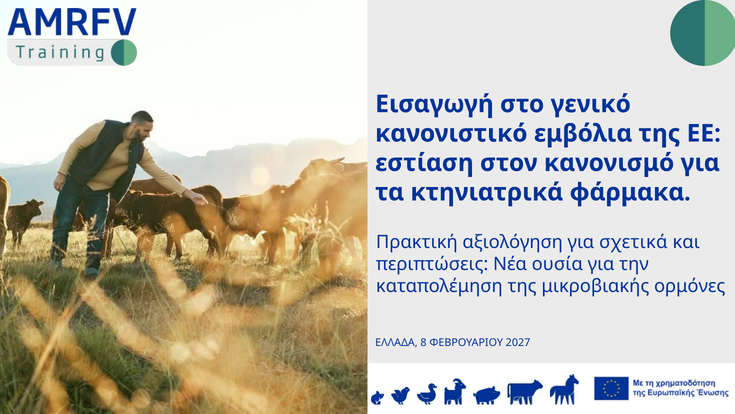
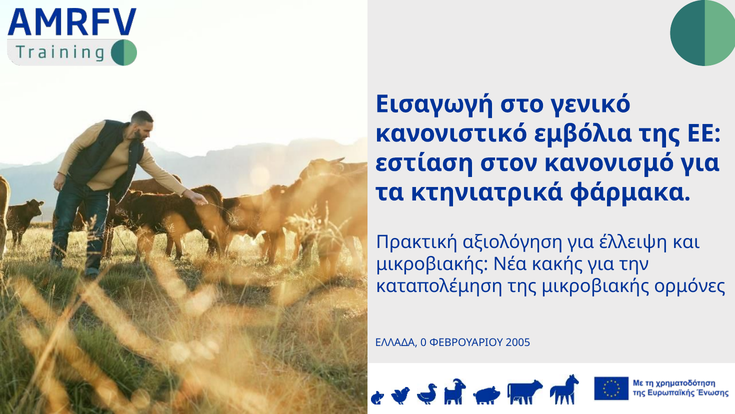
σχετικά: σχετικά -> έλλειψη
περιπτώσεις at (432, 264): περιπτώσεις -> μικροβιακής
ουσία: ουσία -> κακής
8: 8 -> 0
2027: 2027 -> 2005
